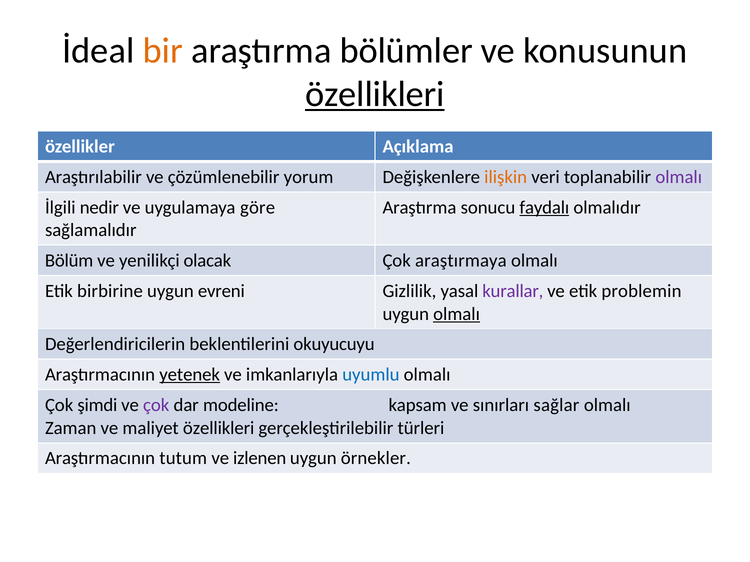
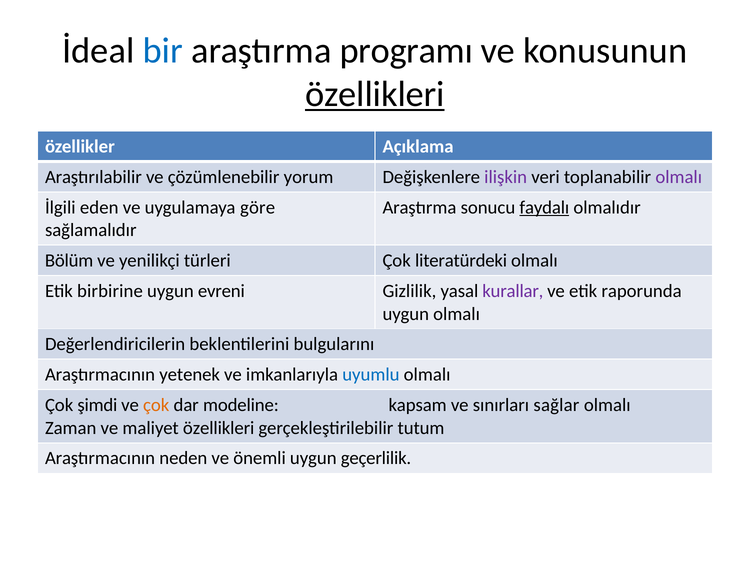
bir colour: orange -> blue
bölümler: bölümler -> programı
ilişkin colour: orange -> purple
nedir: nedir -> eden
olacak: olacak -> türleri
araştırmaya: araştırmaya -> literatürdeki
problemin: problemin -> raporunda
olmalı at (457, 314) underline: present -> none
okuyucuyu: okuyucuyu -> bulgularını
yetenek underline: present -> none
çok at (156, 405) colour: purple -> orange
türleri: türleri -> tutum
tutum: tutum -> neden
izlenen: izlenen -> önemli
örnekler: örnekler -> geçerlilik
